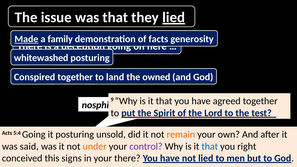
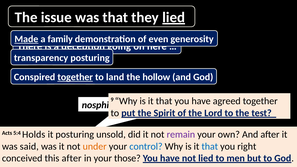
facts: facts -> even
whitewashed: whitewashed -> transparency
together at (75, 77) underline: none -> present
owned: owned -> hollow
5:4 Going: Going -> Holds
remain colour: orange -> purple
control colour: purple -> blue
this signs: signs -> after
your there: there -> those
